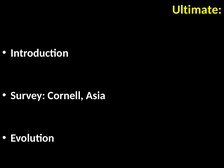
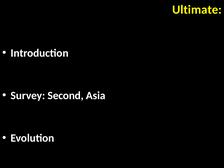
Cornell: Cornell -> Second
